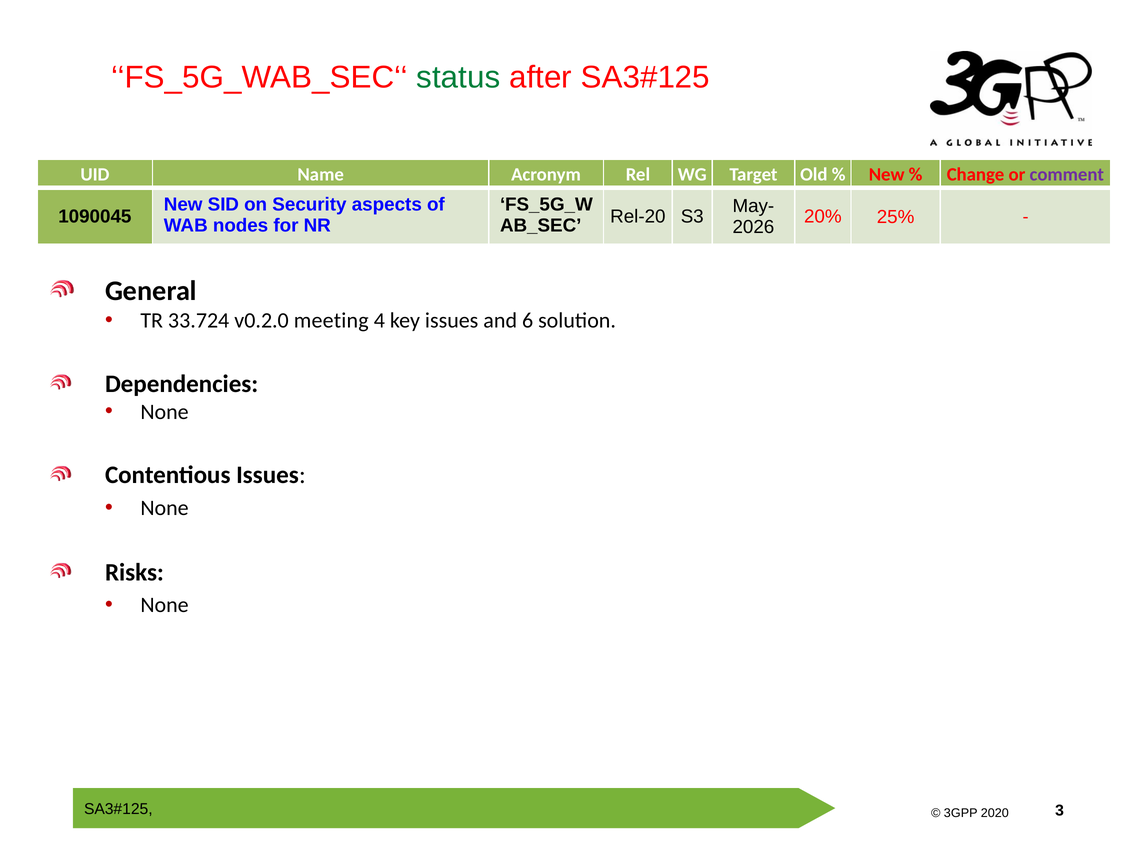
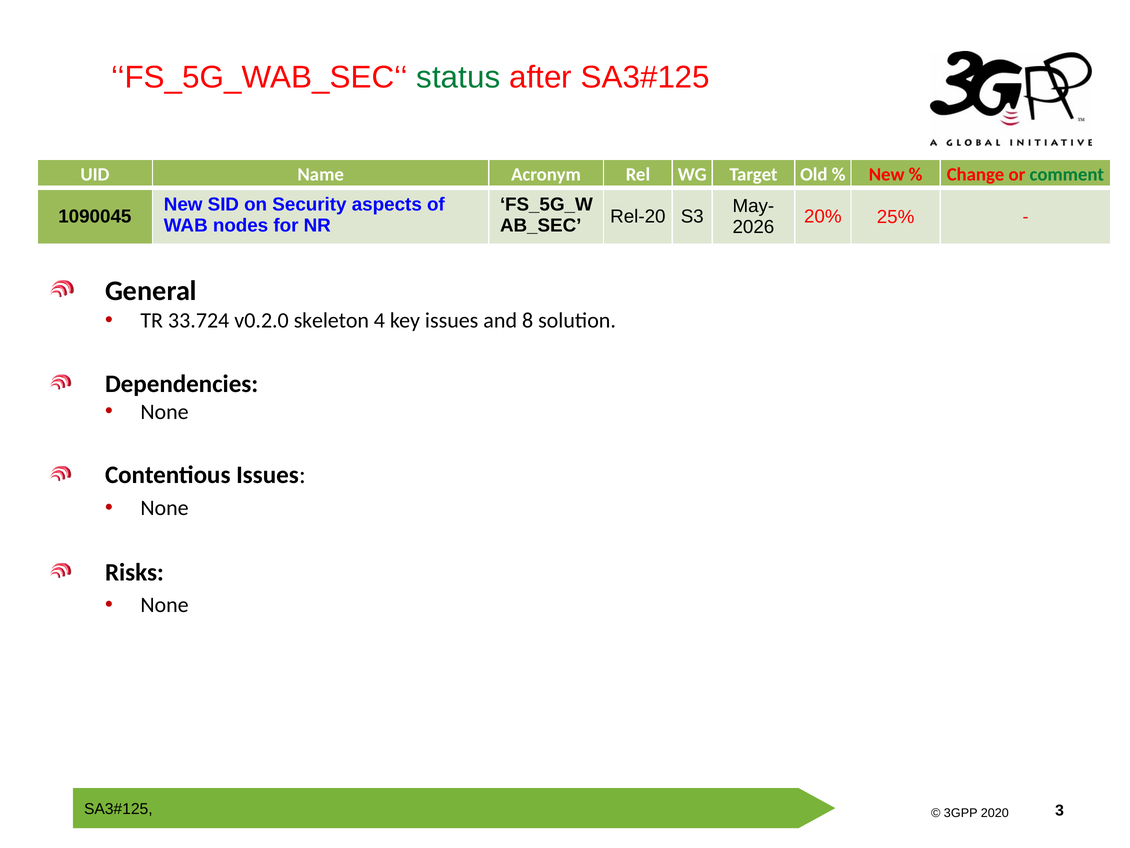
comment colour: purple -> green
meeting: meeting -> skeleton
6: 6 -> 8
